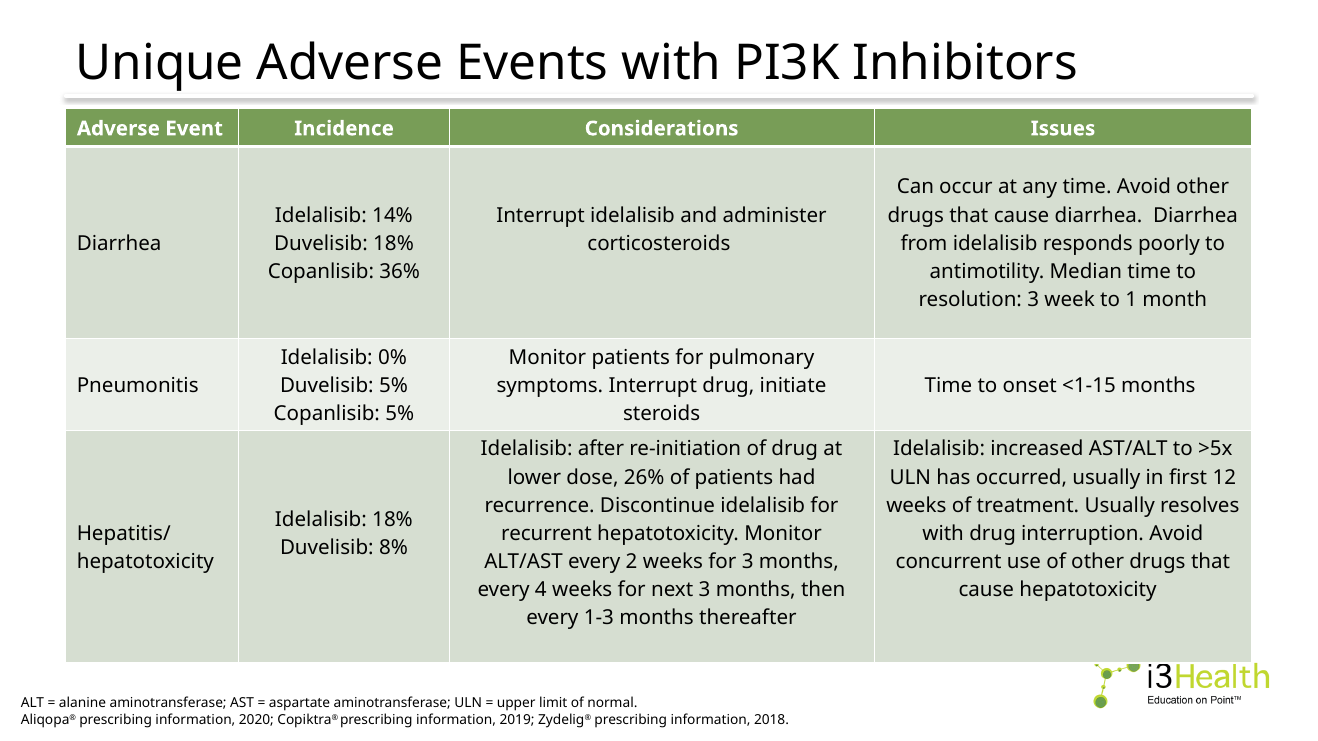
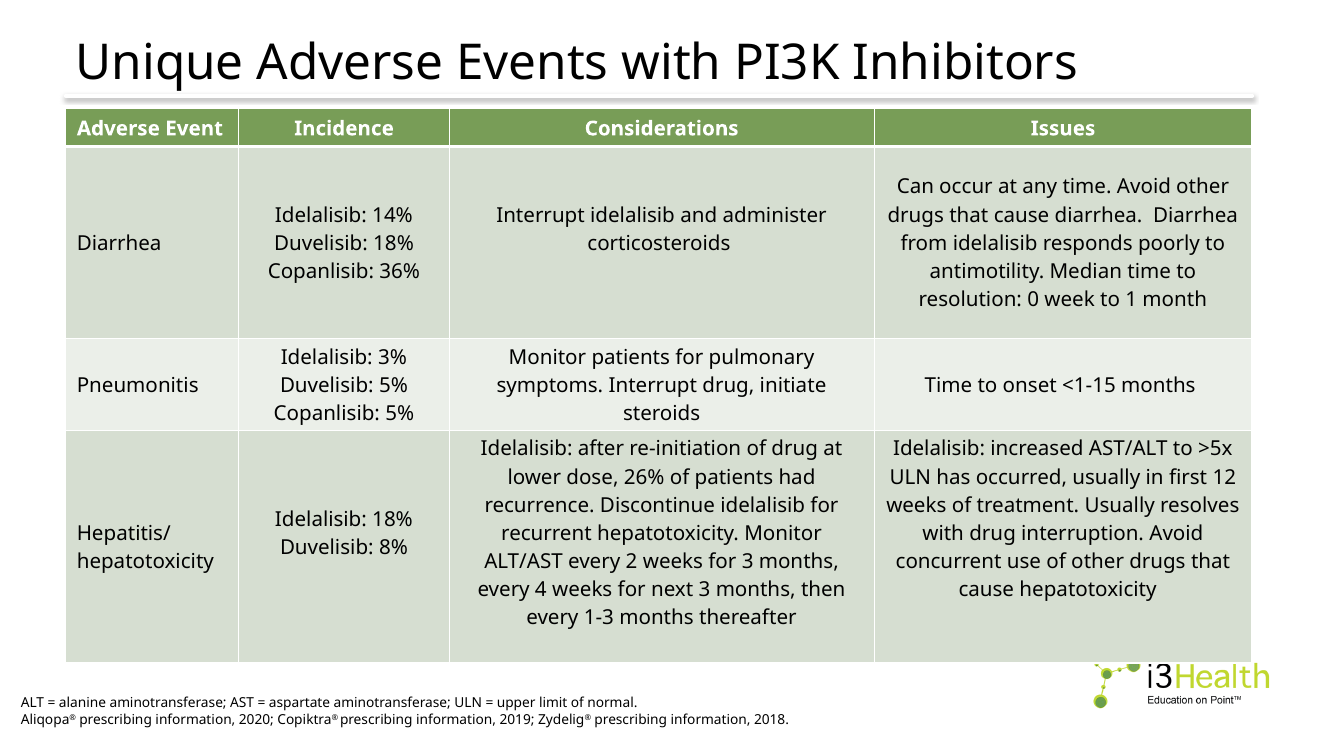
resolution 3: 3 -> 0
0%: 0% -> 3%
